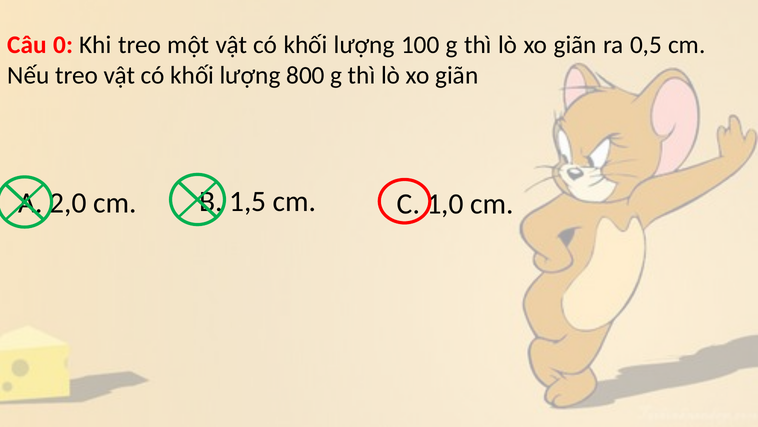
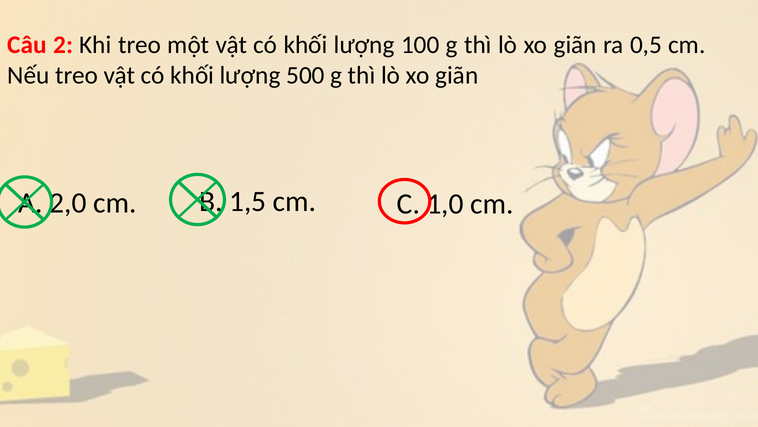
0: 0 -> 2
800: 800 -> 500
